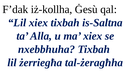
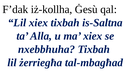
tal-żeragħha: tal-żeragħha -> tal-mbagħad
